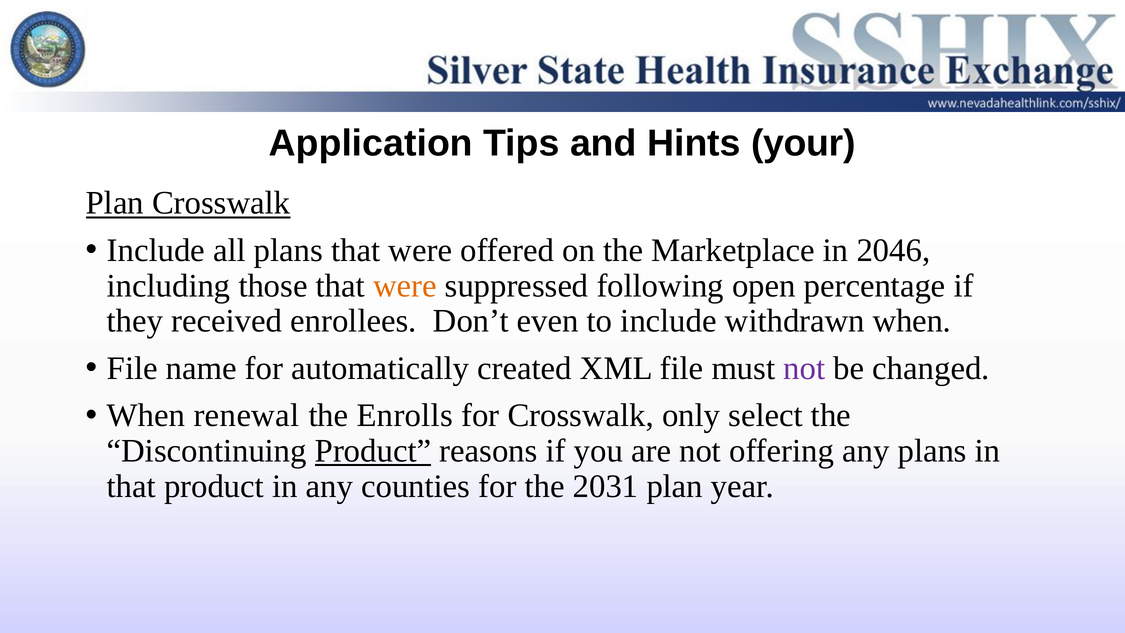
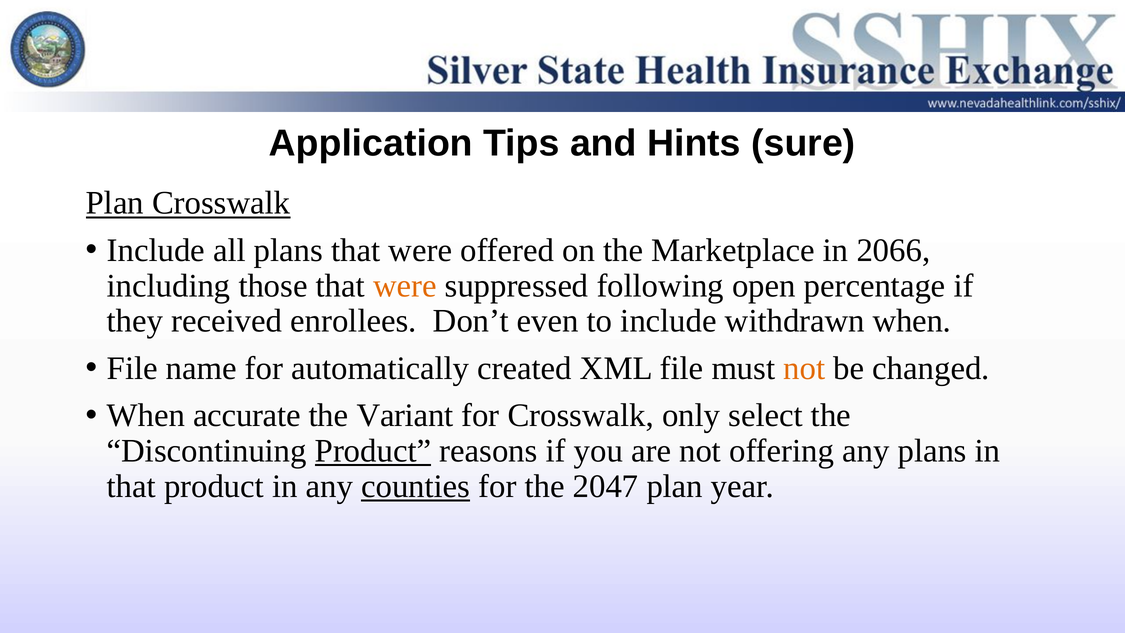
your: your -> sure
2046: 2046 -> 2066
not at (804, 368) colour: purple -> orange
renewal: renewal -> accurate
Enrolls: Enrolls -> Variant
counties underline: none -> present
2031: 2031 -> 2047
